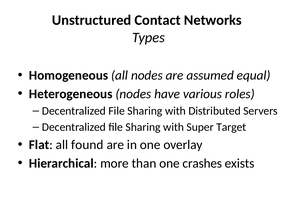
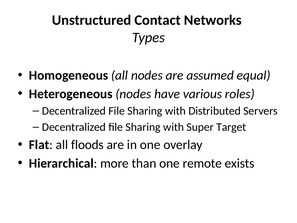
found: found -> floods
crashes: crashes -> remote
